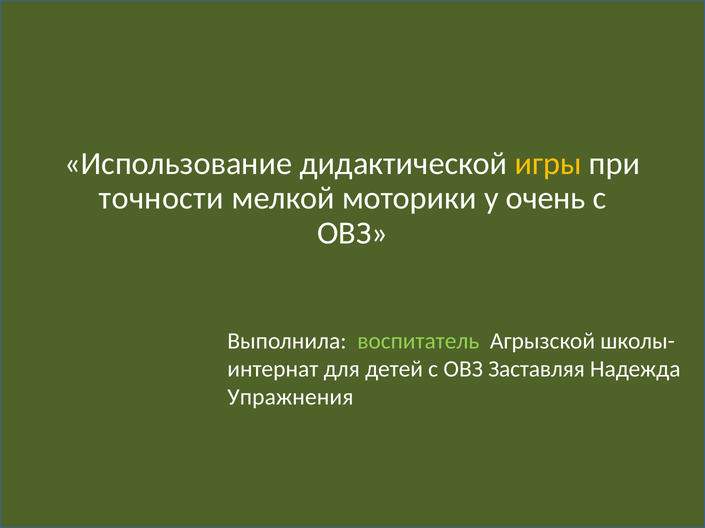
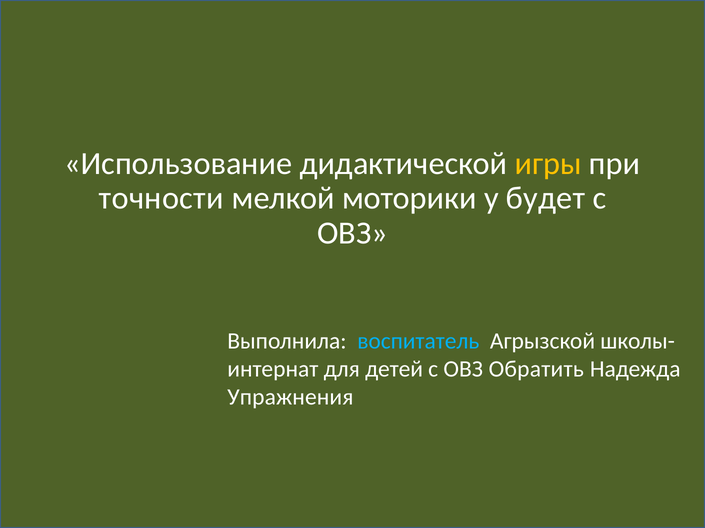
очень: очень -> будет
воспитатель colour: light green -> light blue
Заставляя: Заставляя -> Обратить
